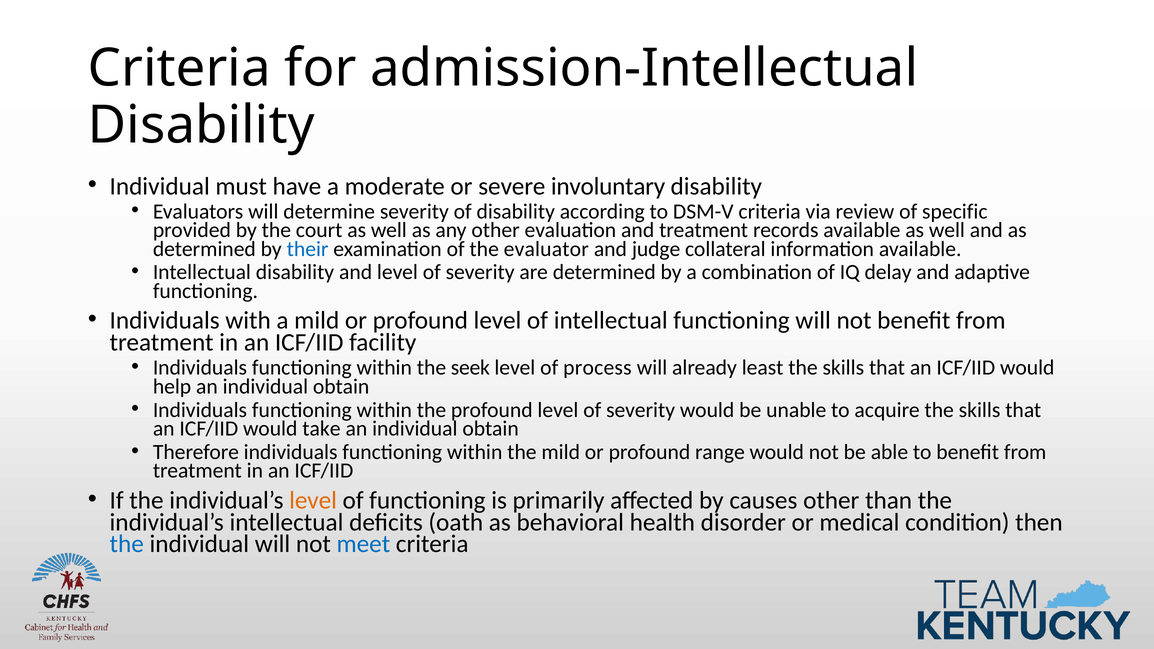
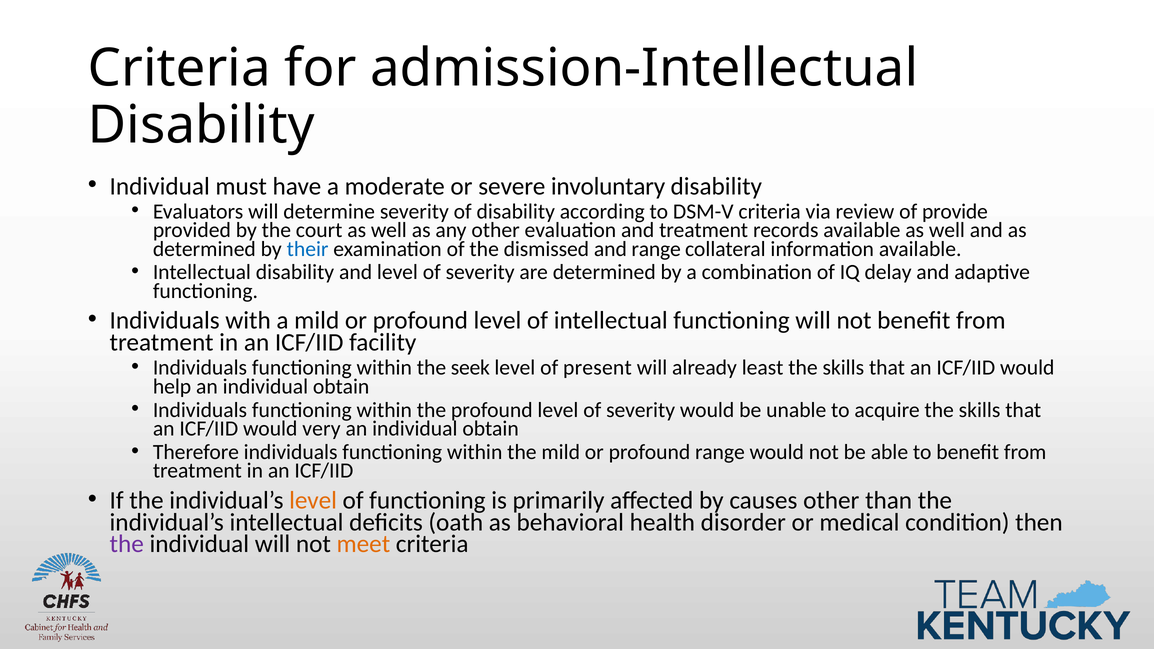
specific: specific -> provide
evaluator: evaluator -> dismissed
and judge: judge -> range
process: process -> present
take: take -> very
the at (127, 544) colour: blue -> purple
meet colour: blue -> orange
